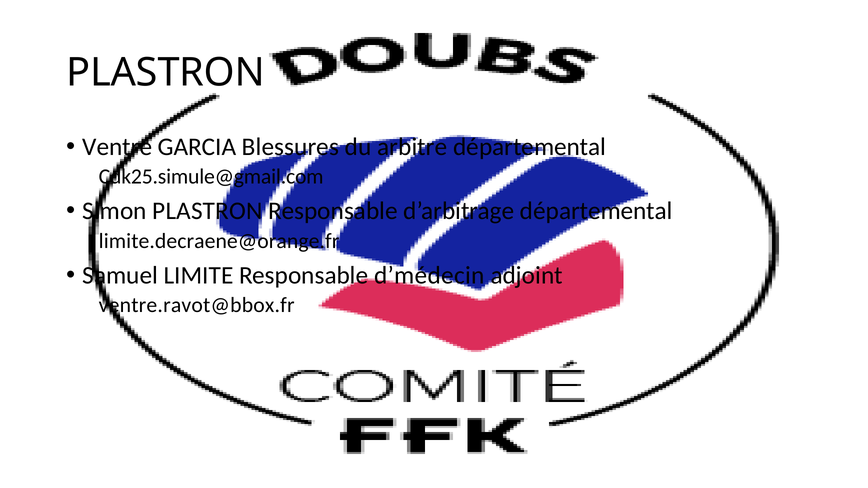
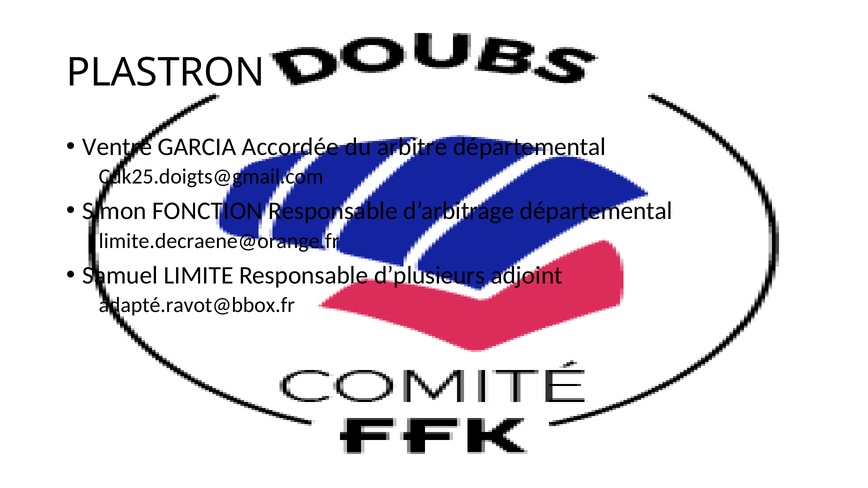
Blessures: Blessures -> Accordée
Cdk25.simule@gmail.com: Cdk25.simule@gmail.com -> Cdk25.doigts@gmail.com
Simon PLASTRON: PLASTRON -> FONCTION
d’médecin: d’médecin -> d’plusieurs
ventre.ravot@bbox.fr: ventre.ravot@bbox.fr -> adapté.ravot@bbox.fr
